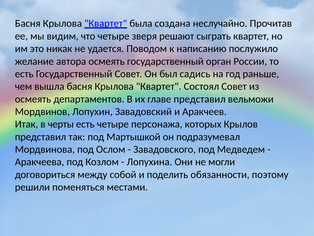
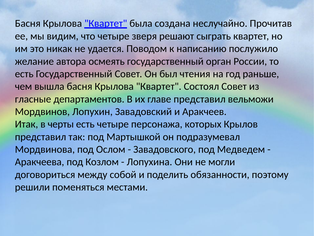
садись: садись -> чтения
осмеять at (33, 99): осмеять -> гласные
